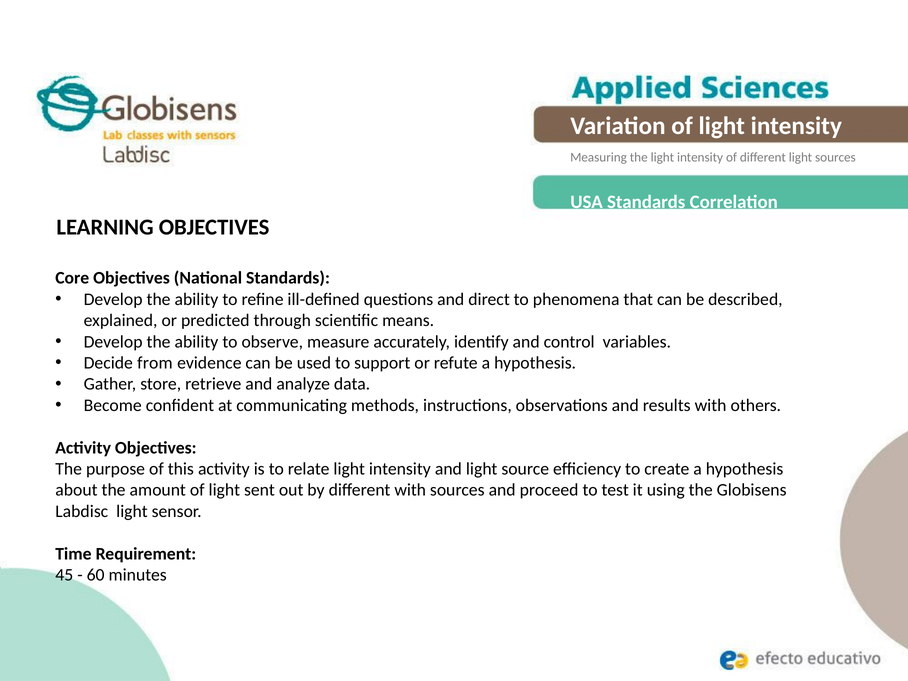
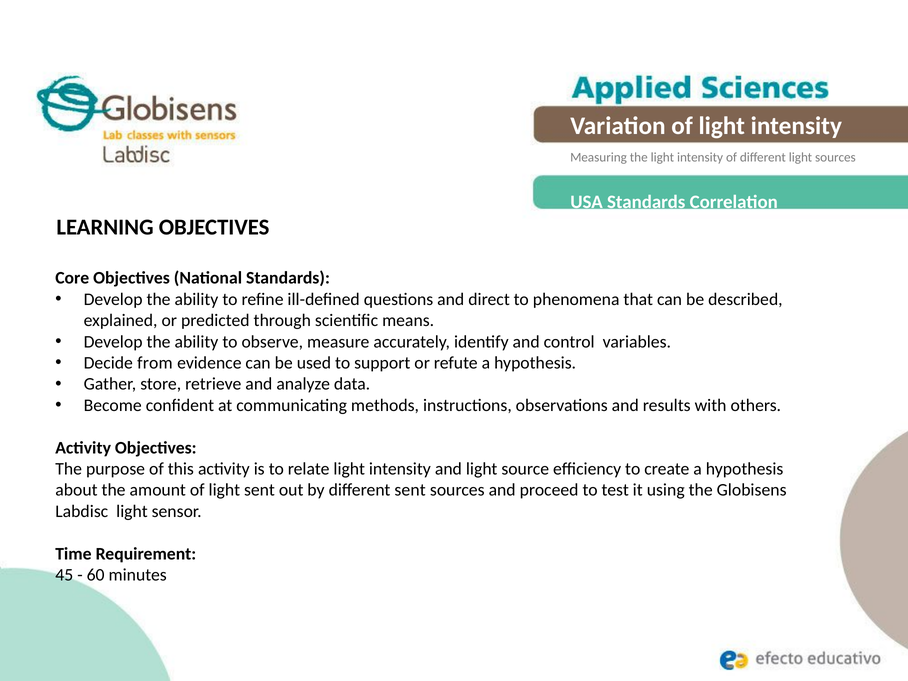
different with: with -> sent
